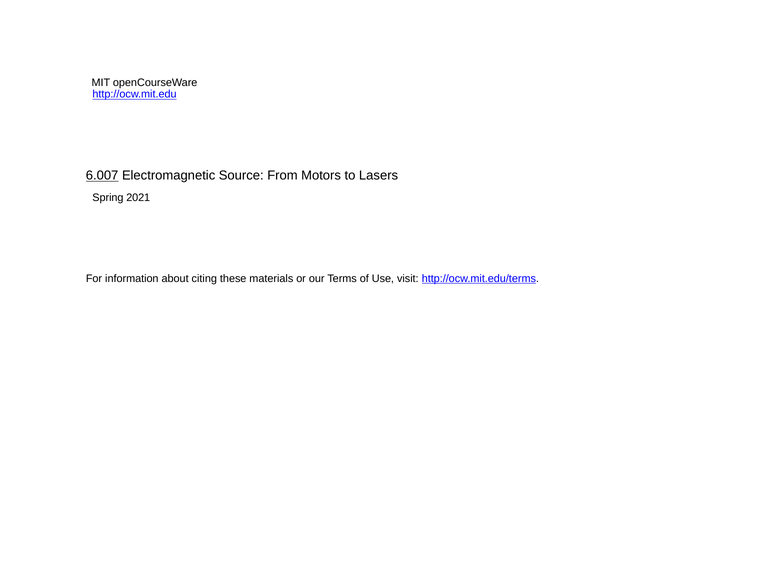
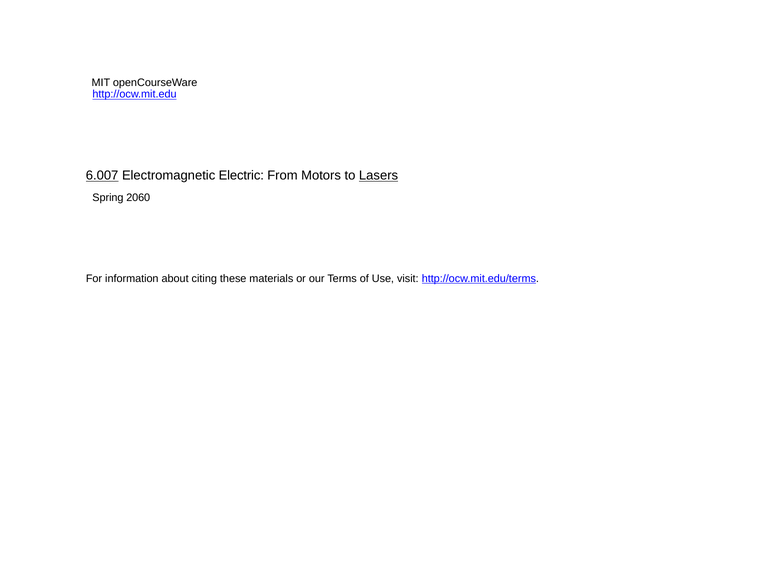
Source: Source -> Electric
Lasers underline: none -> present
2021: 2021 -> 2060
